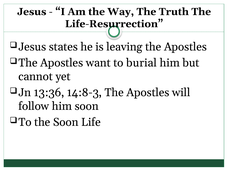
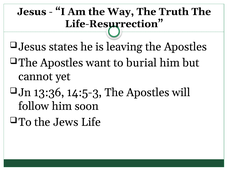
14:8-3: 14:8-3 -> 14:5-3
the Soon: Soon -> Jews
